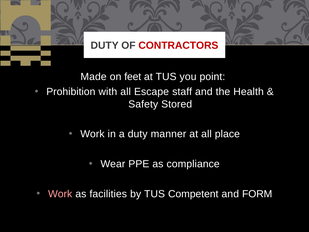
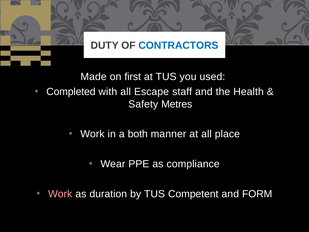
CONTRACTORS colour: red -> blue
feet: feet -> first
point: point -> used
Prohibition: Prohibition -> Completed
Stored: Stored -> Metres
a duty: duty -> both
facilities: facilities -> duration
